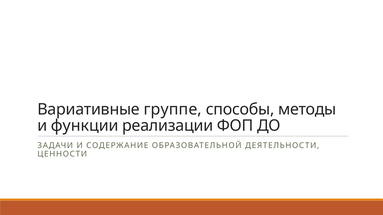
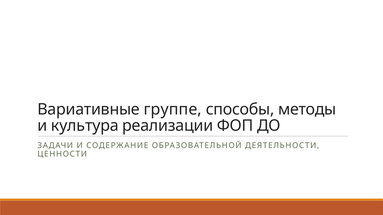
функции: функции -> культура
